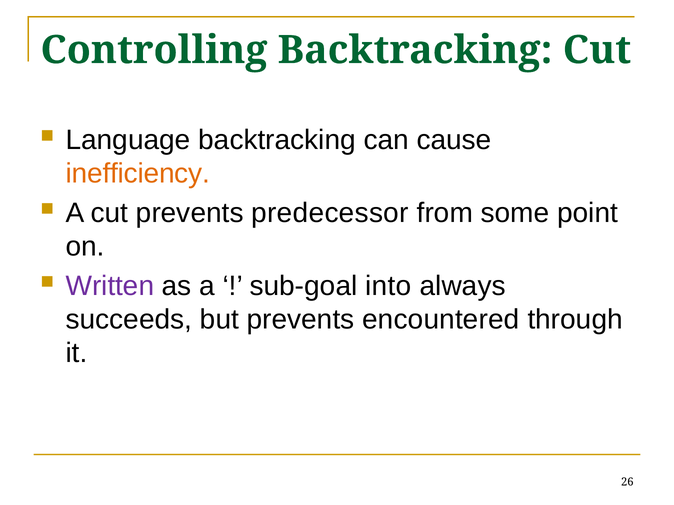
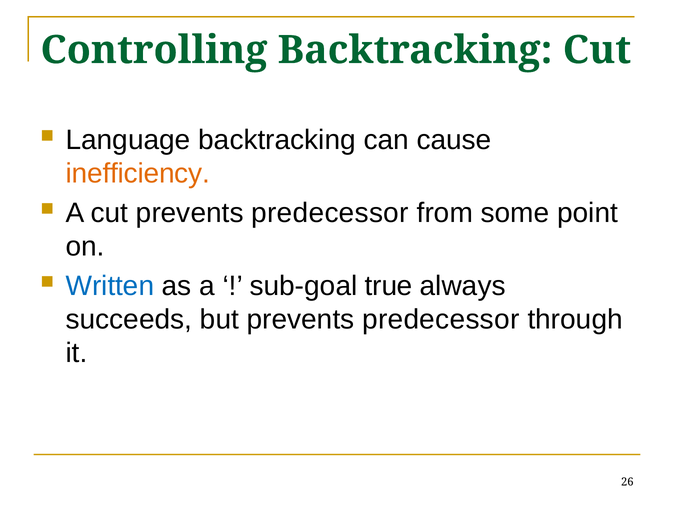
Written colour: purple -> blue
into: into -> true
but prevents encountered: encountered -> predecessor
